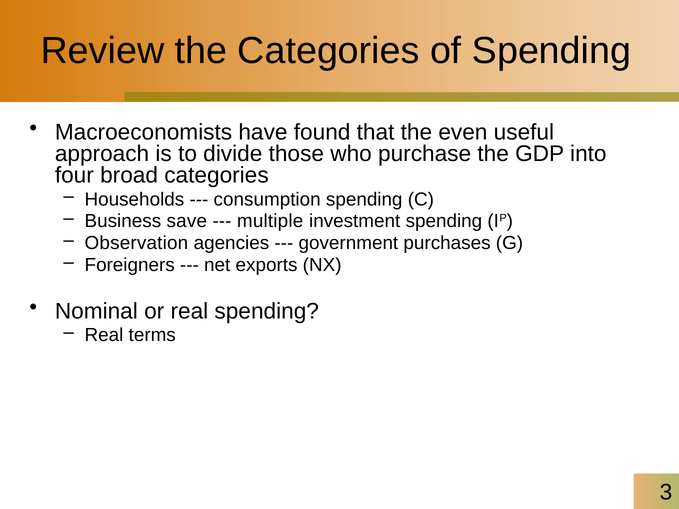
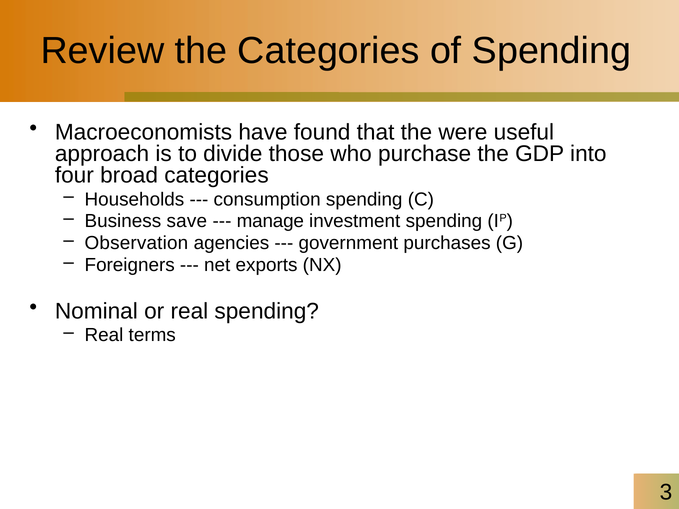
even: even -> were
multiple: multiple -> manage
